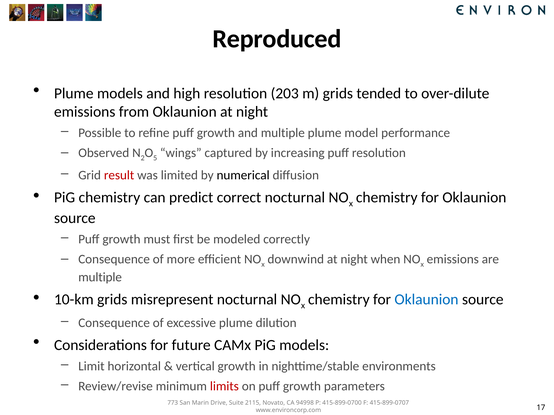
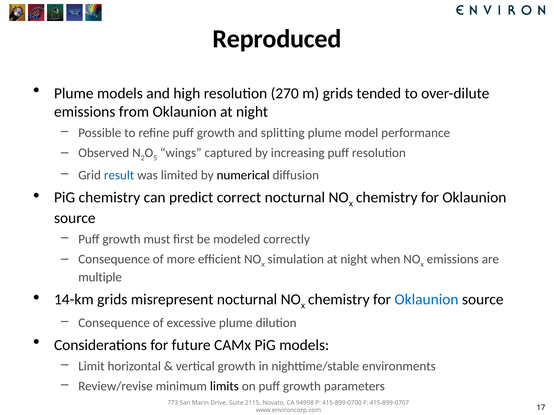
203: 203 -> 270
and multiple: multiple -> splitting
result colour: red -> blue
downwind: downwind -> simulation
10-km: 10-km -> 14-km
limits colour: red -> black
